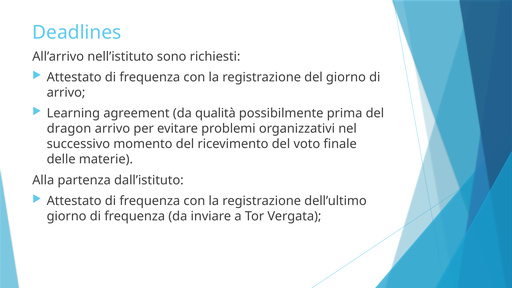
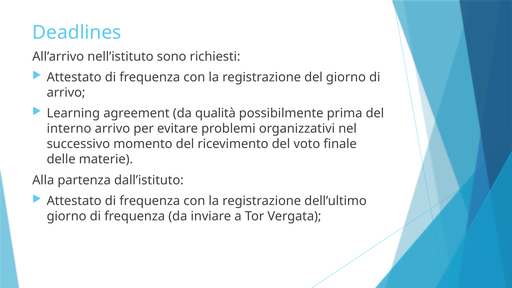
dragon: dragon -> interno
